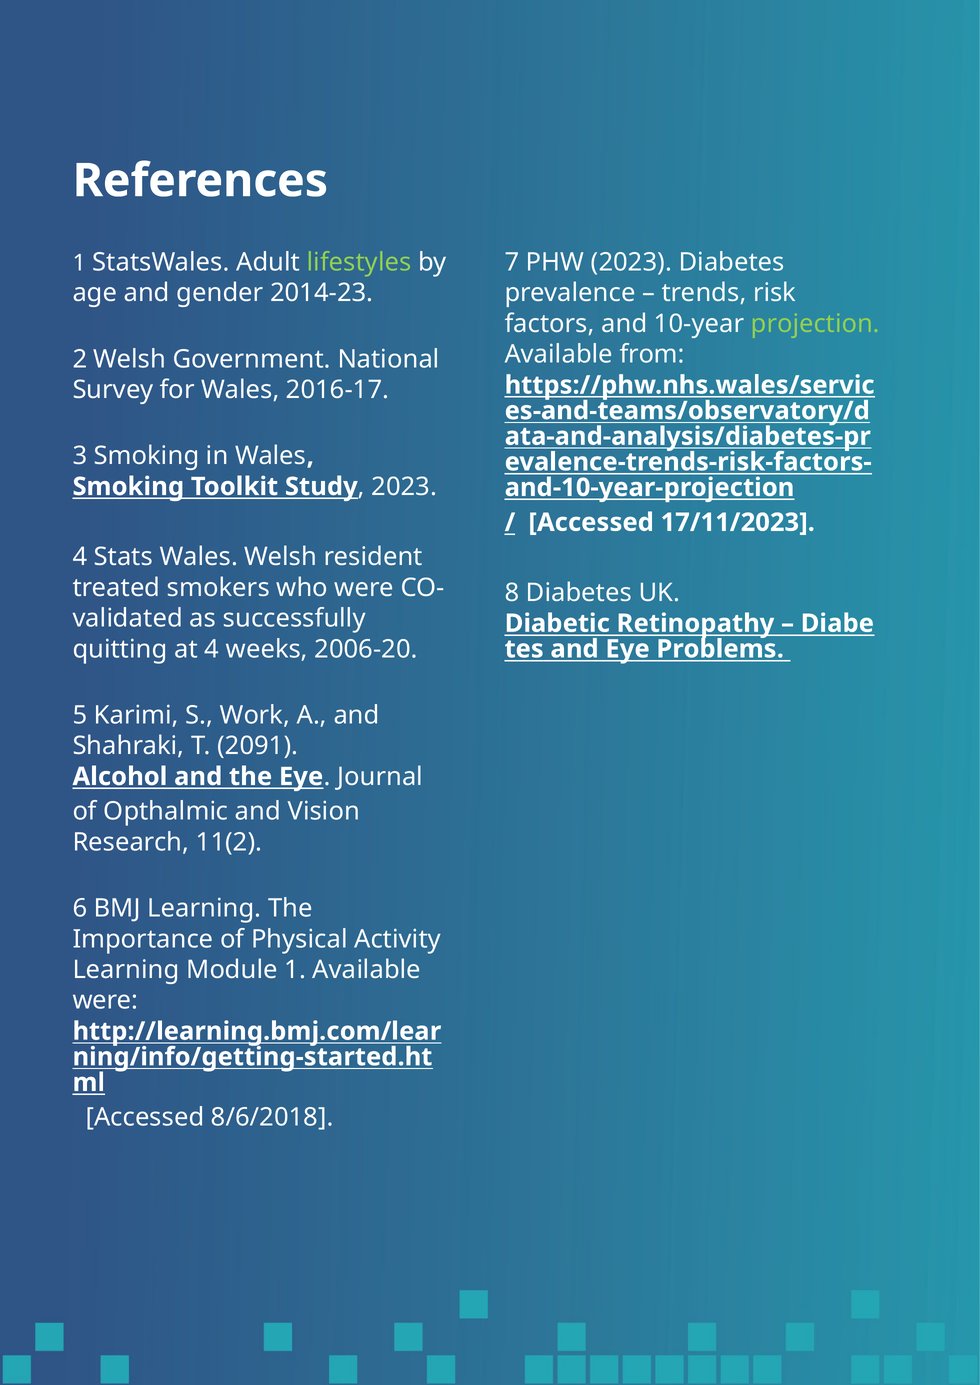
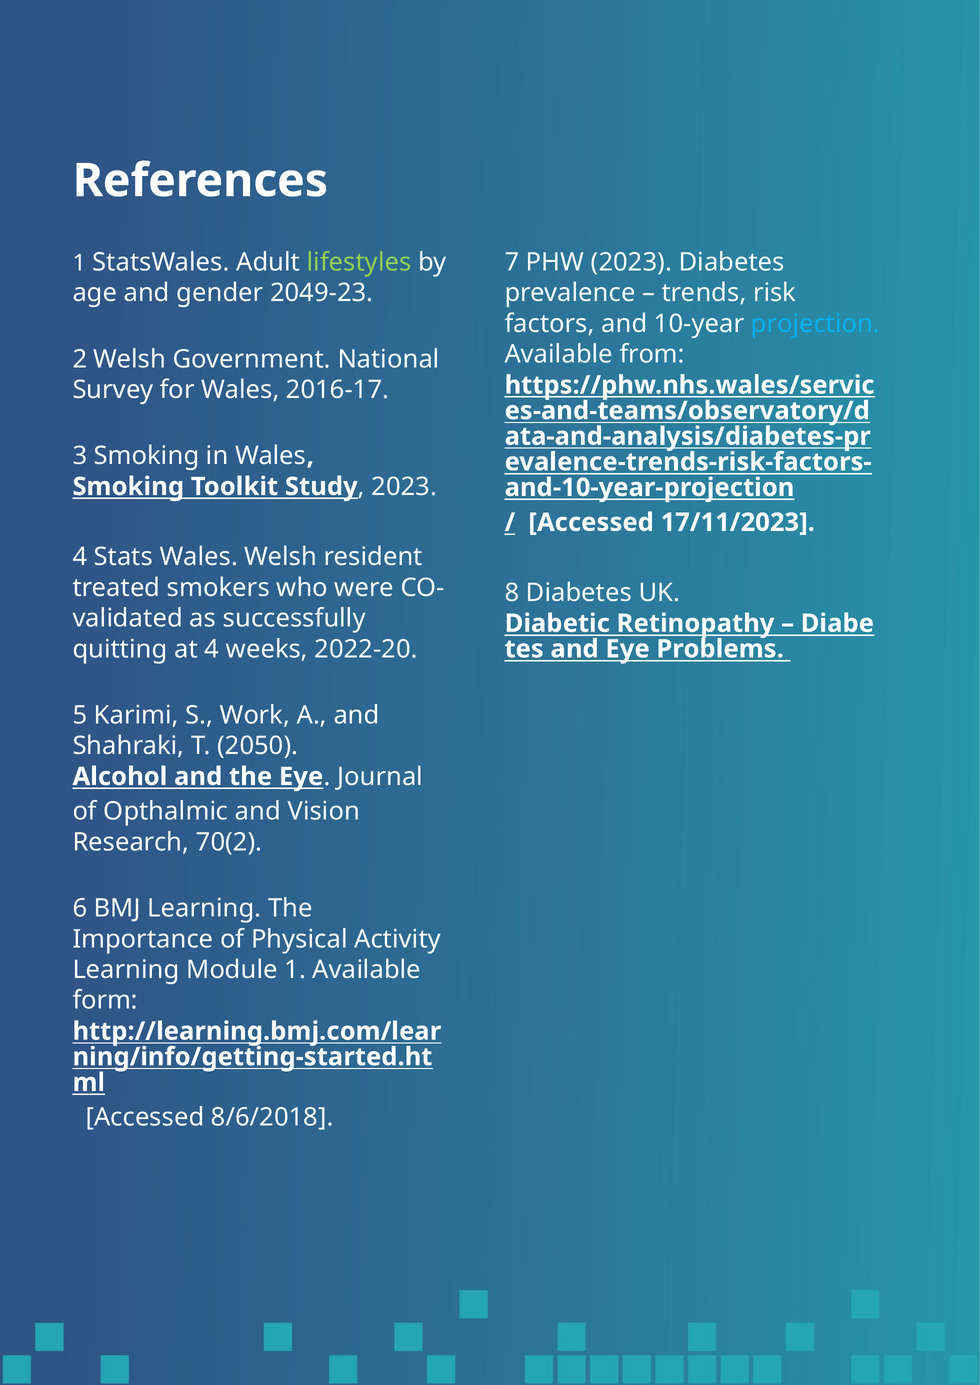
2014-23: 2014-23 -> 2049-23
projection colour: light green -> light blue
2006-20: 2006-20 -> 2022-20
2091: 2091 -> 2050
11(2: 11(2 -> 70(2
were at (105, 1001): were -> form
